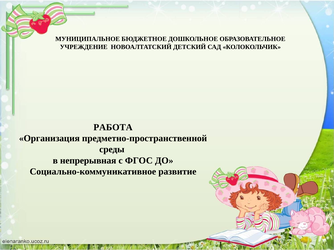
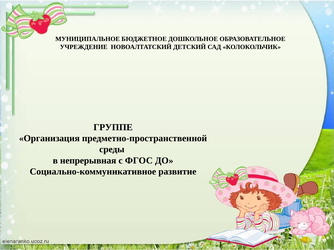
РАБОТА: РАБОТА -> ГРУППЕ
